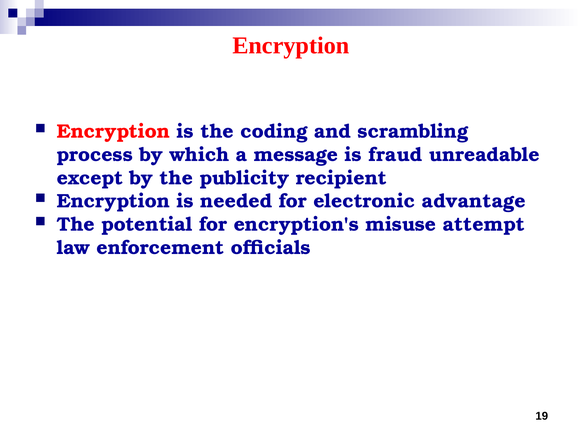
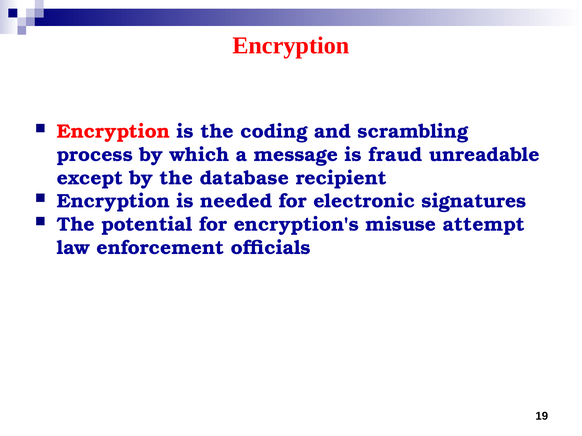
publicity: publicity -> database
advantage: advantage -> signatures
